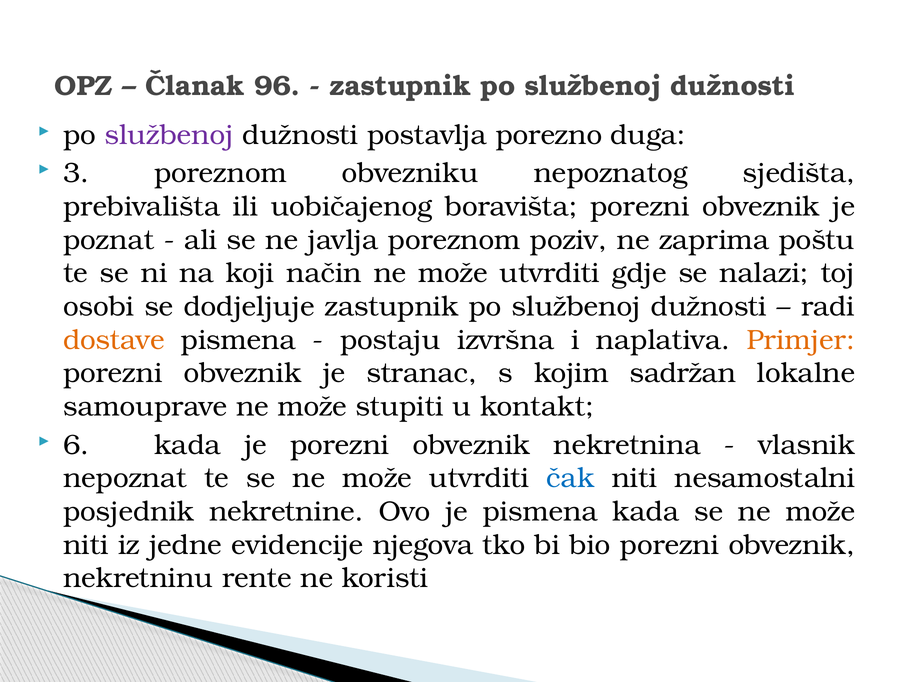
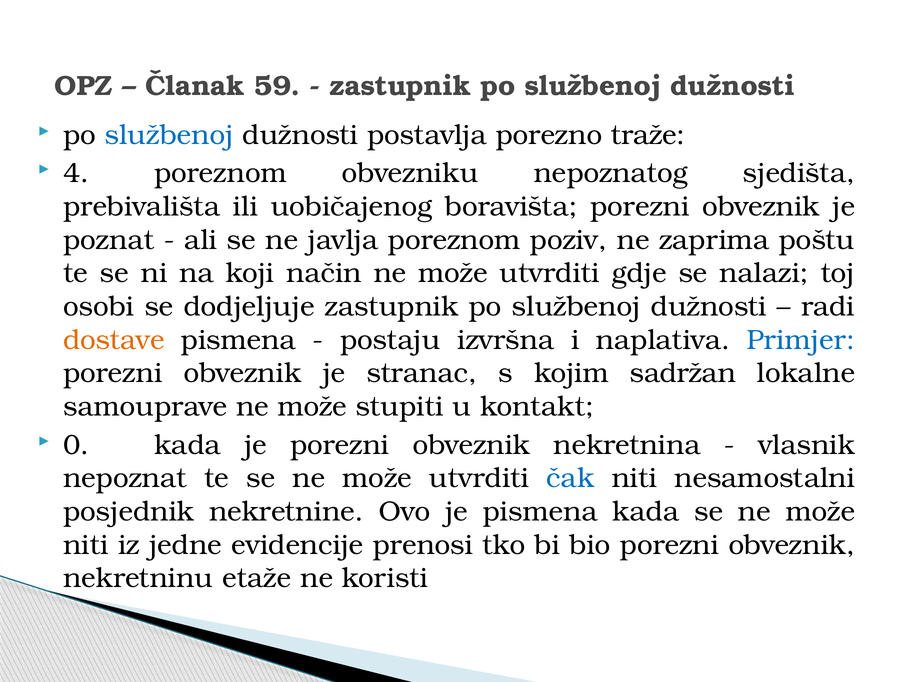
96: 96 -> 59
službenoj at (169, 135) colour: purple -> blue
duga: duga -> traže
3: 3 -> 4
Primjer colour: orange -> blue
6: 6 -> 0
njegova: njegova -> prenosi
rente: rente -> etaže
